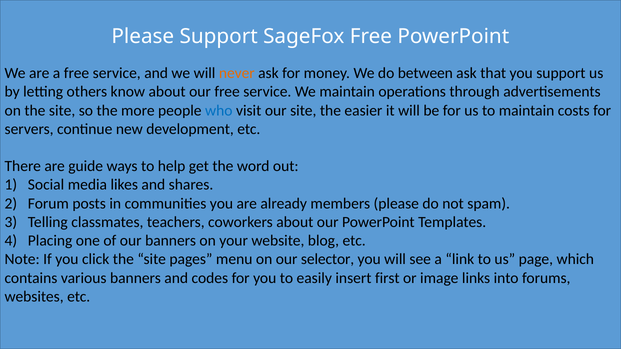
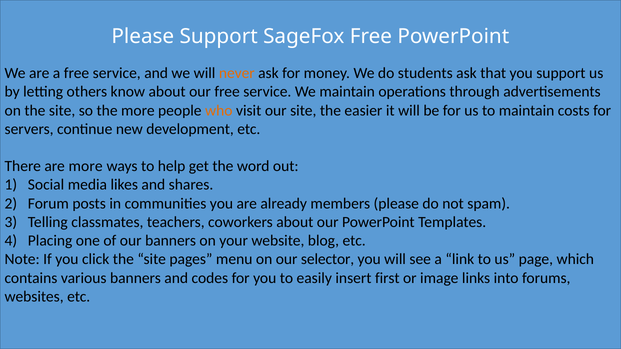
between: between -> students
who colour: blue -> orange
are guide: guide -> more
